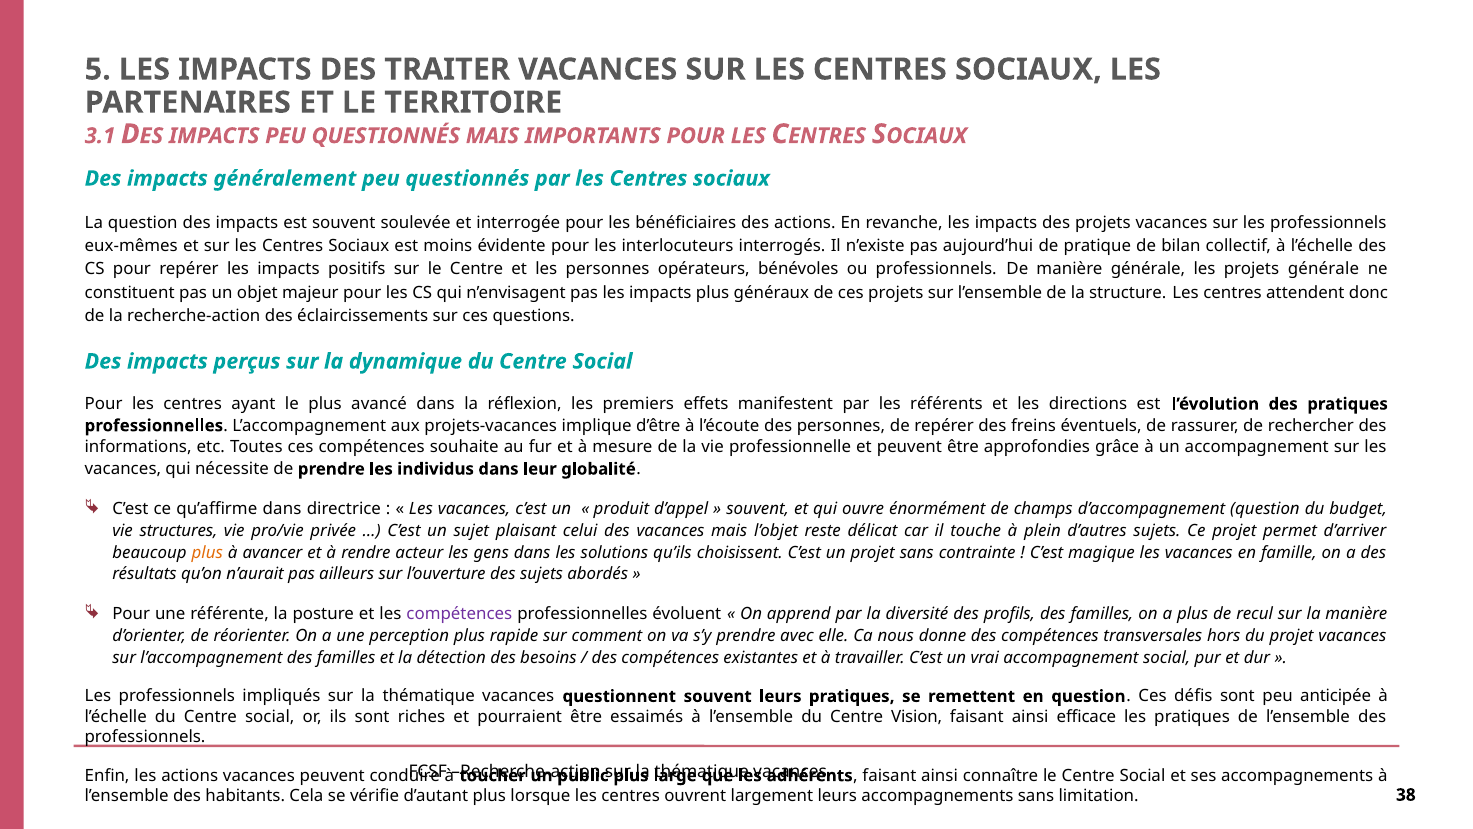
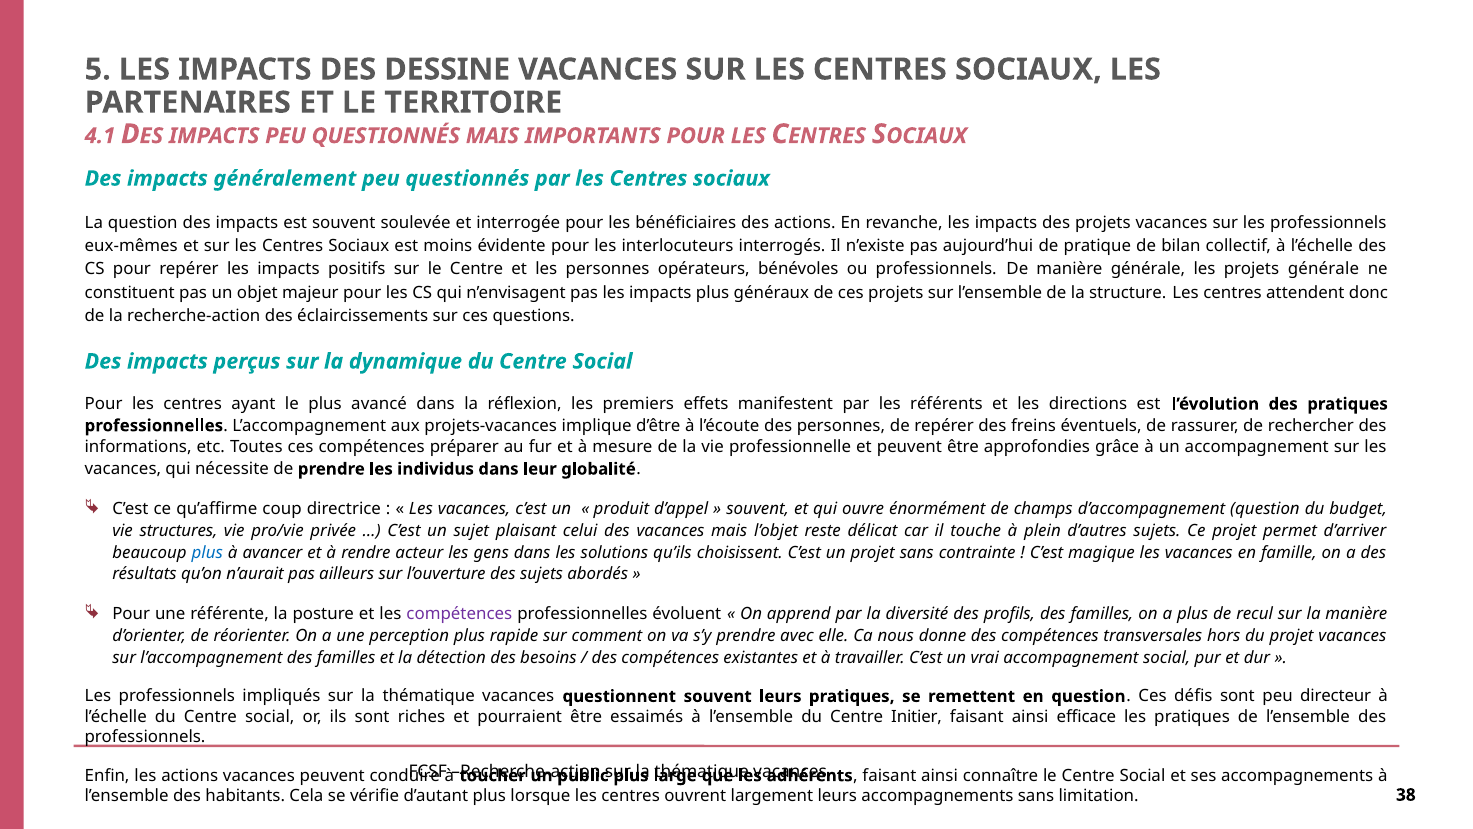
TRAITER: TRAITER -> DESSINE
3.1: 3.1 -> 4.1
souhaite: souhaite -> préparer
qu’affirme dans: dans -> coup
plus at (207, 552) colour: orange -> blue
anticipée: anticipée -> directeur
Vision: Vision -> Initier
